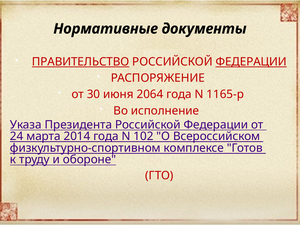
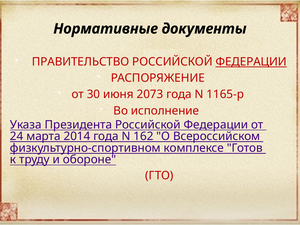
ПРАВИТЕЛЬСТВО underline: present -> none
2064: 2064 -> 2073
102: 102 -> 162
